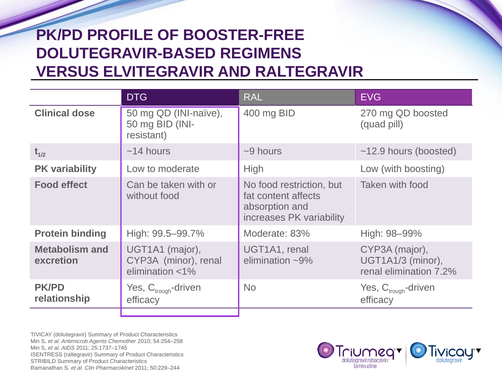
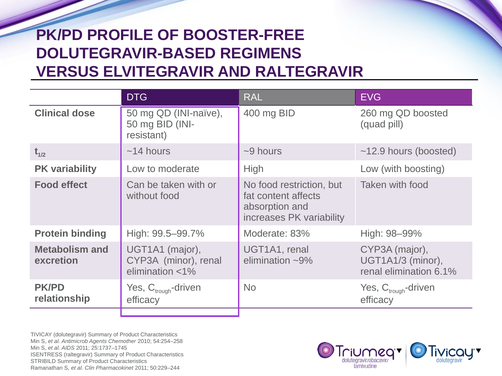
270: 270 -> 260
7.2%: 7.2% -> 6.1%
